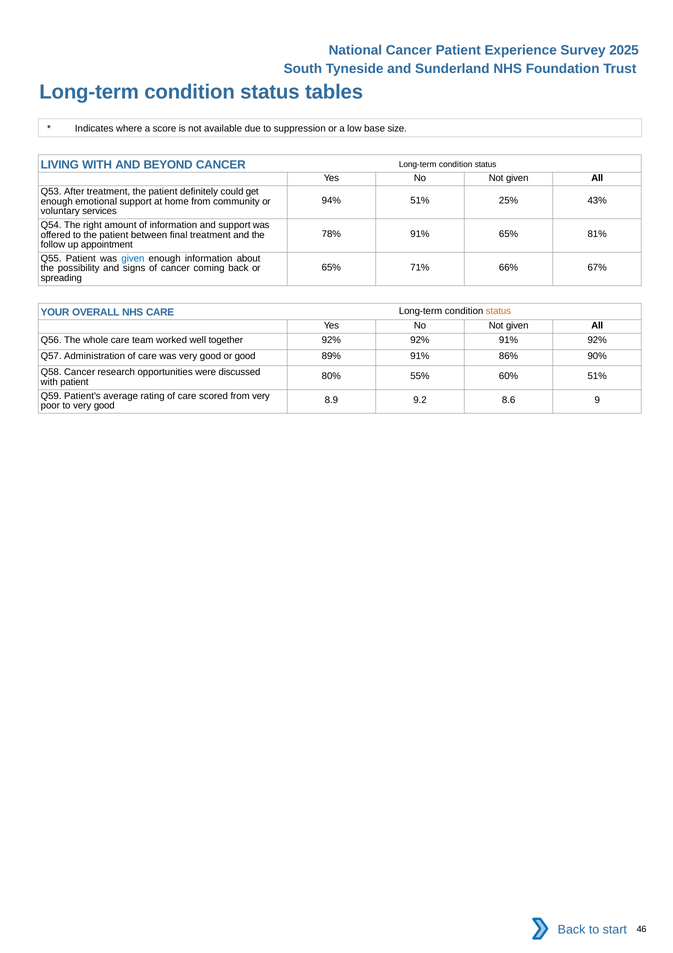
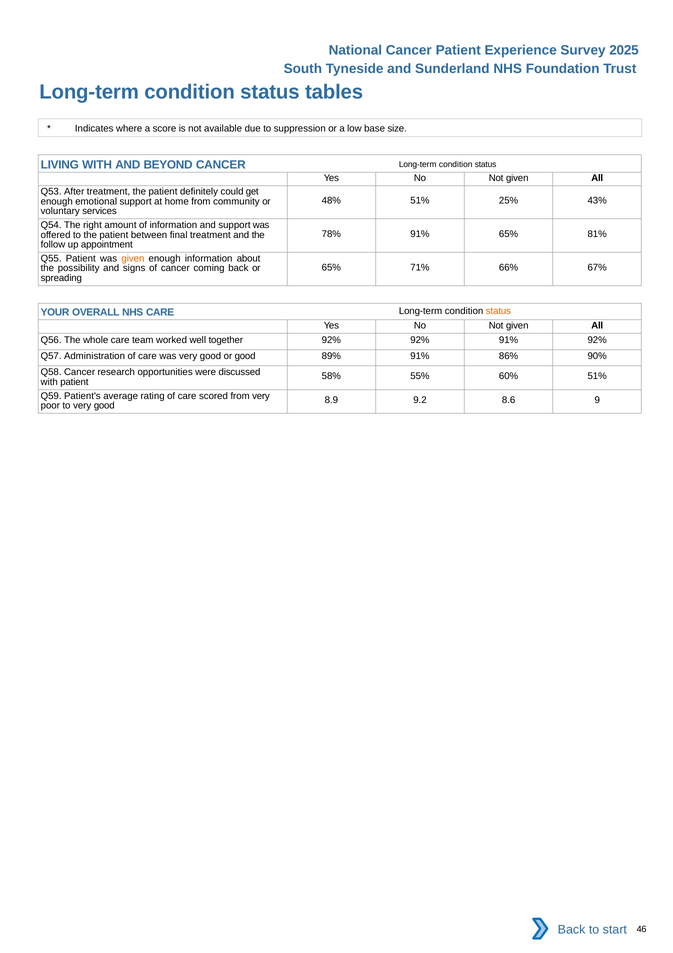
94%: 94% -> 48%
given at (133, 258) colour: blue -> orange
80%: 80% -> 58%
